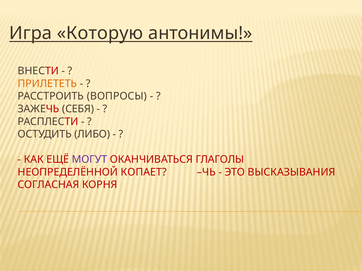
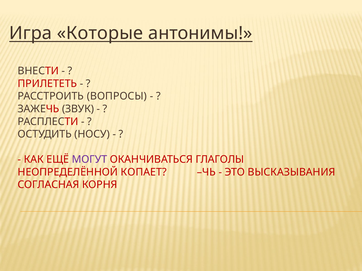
Которую: Которую -> Которые
ПРИЛЕТЕТЬ colour: orange -> red
СЕБЯ: СЕБЯ -> ЗВУК
ЛИБО: ЛИБО -> НОСУ
